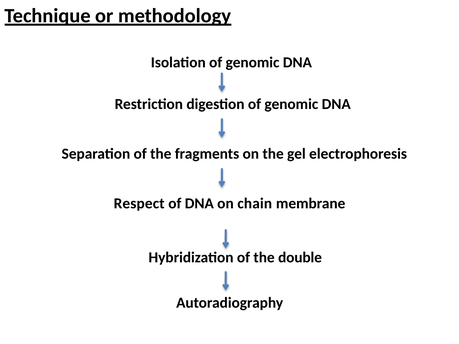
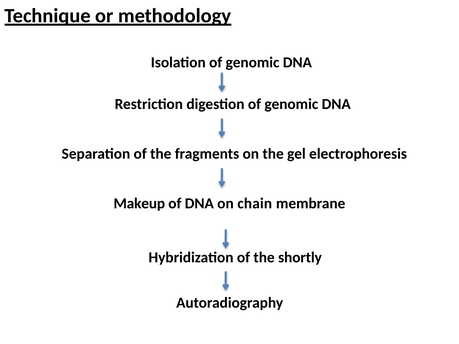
Respect: Respect -> Makeup
double: double -> shortly
